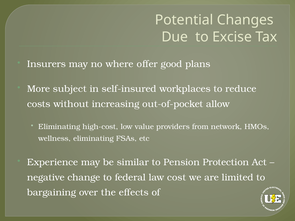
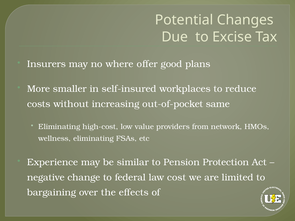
subject: subject -> smaller
allow: allow -> same
